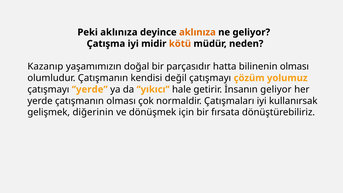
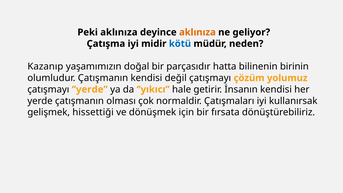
kötü colour: orange -> blue
bilinenin olması: olması -> birinin
İnsanın geliyor: geliyor -> kendisi
diğerinin: diğerinin -> hissettiği
